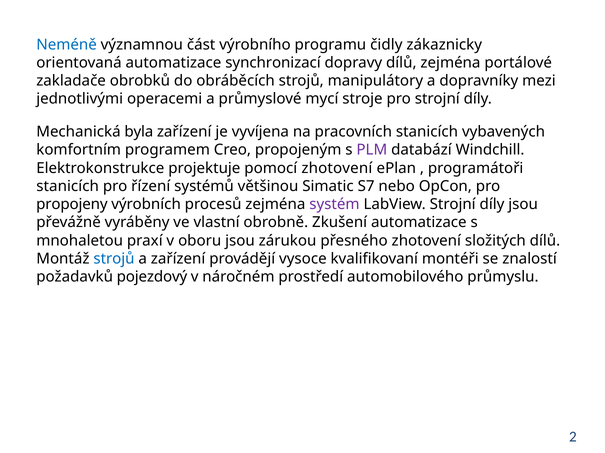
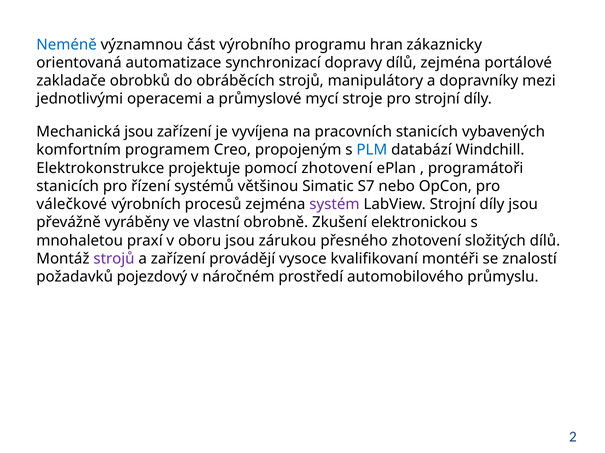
čidly: čidly -> hran
Mechanická byla: byla -> jsou
PLM colour: purple -> blue
propojeny: propojeny -> válečkové
Zkušení automatizace: automatizace -> elektronickou
strojů at (114, 259) colour: blue -> purple
